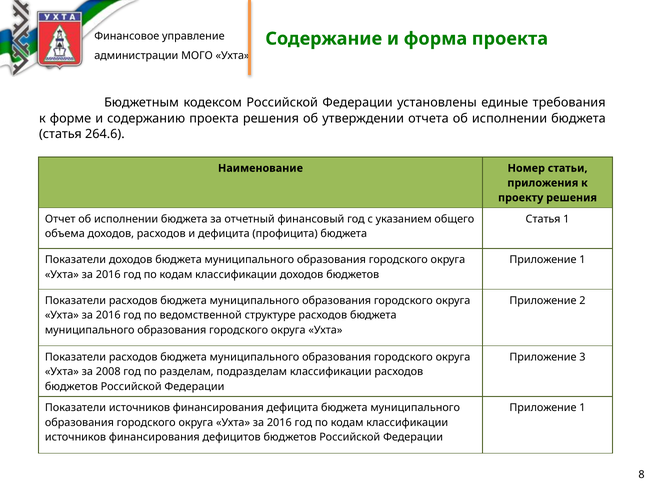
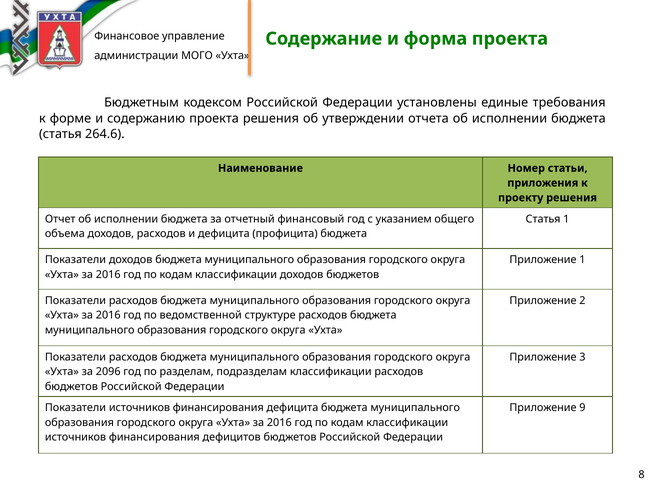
2008: 2008 -> 2096
1 at (582, 408): 1 -> 9
